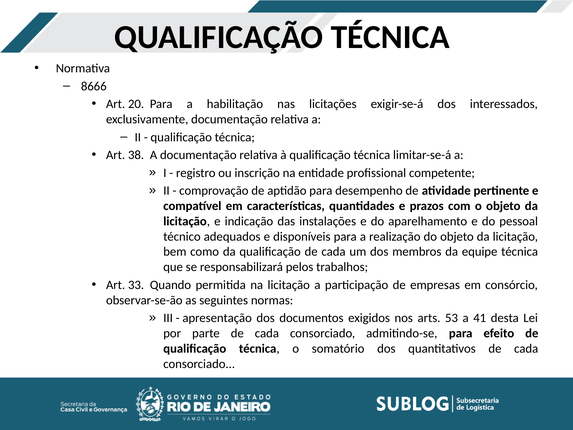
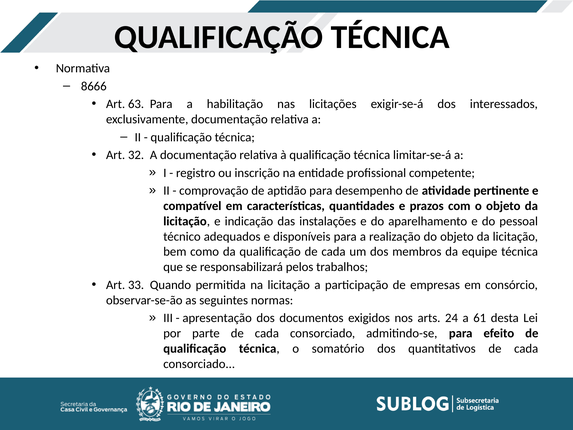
20: 20 -> 63
38: 38 -> 32
53: 53 -> 24
41: 41 -> 61
